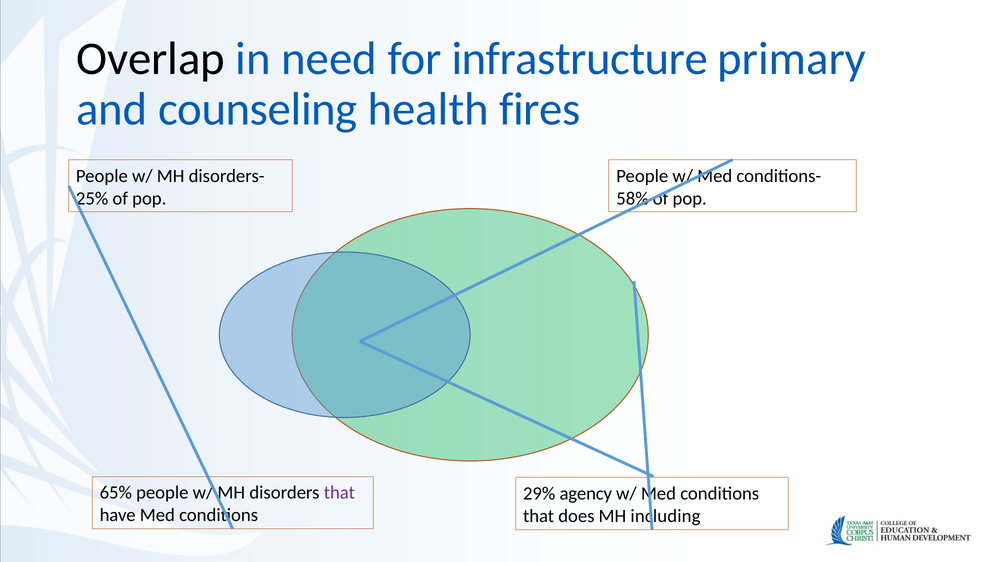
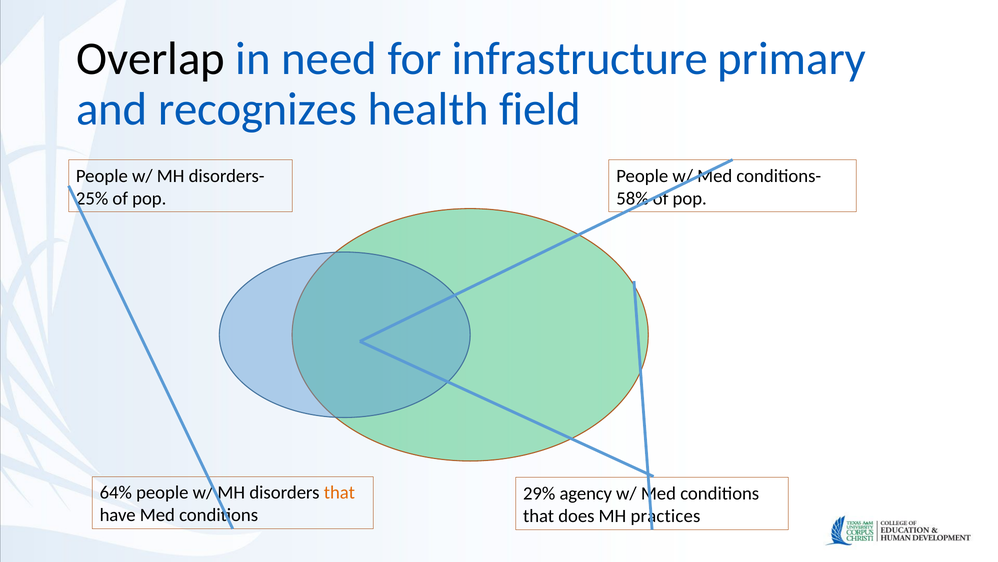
counseling: counseling -> recognizes
fires: fires -> field
65%: 65% -> 64%
that at (339, 492) colour: purple -> orange
including: including -> practices
